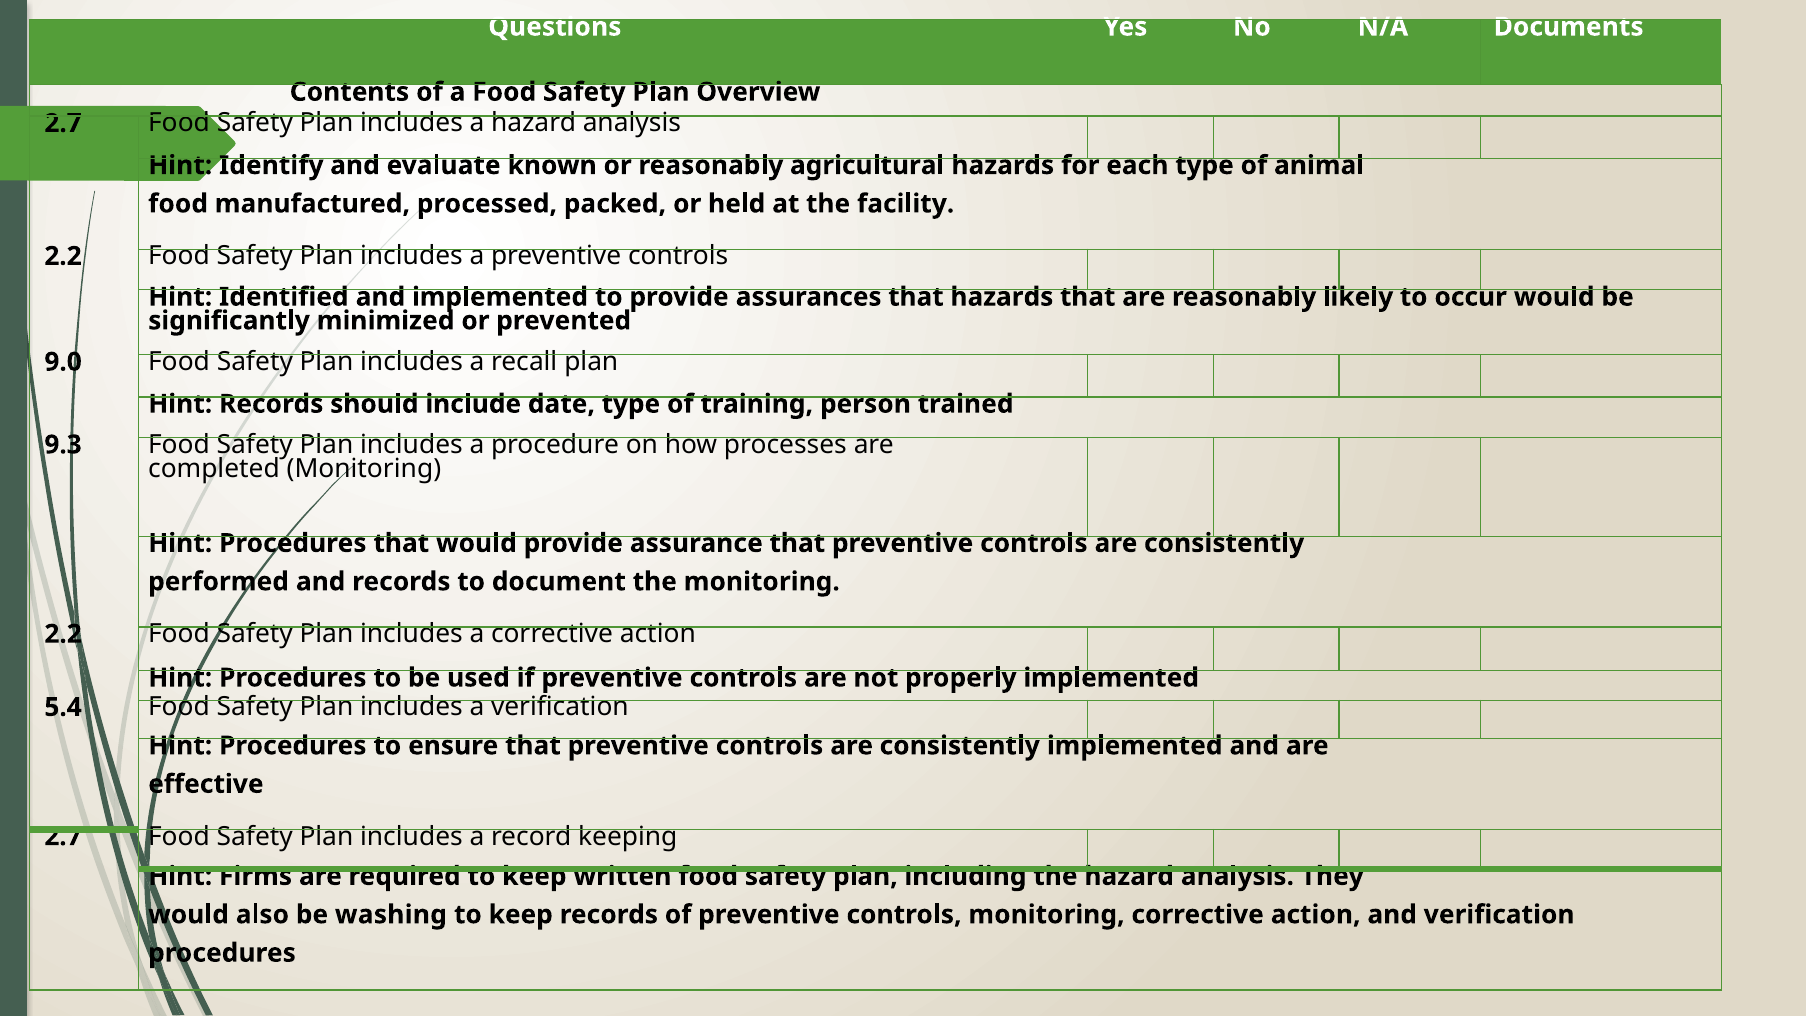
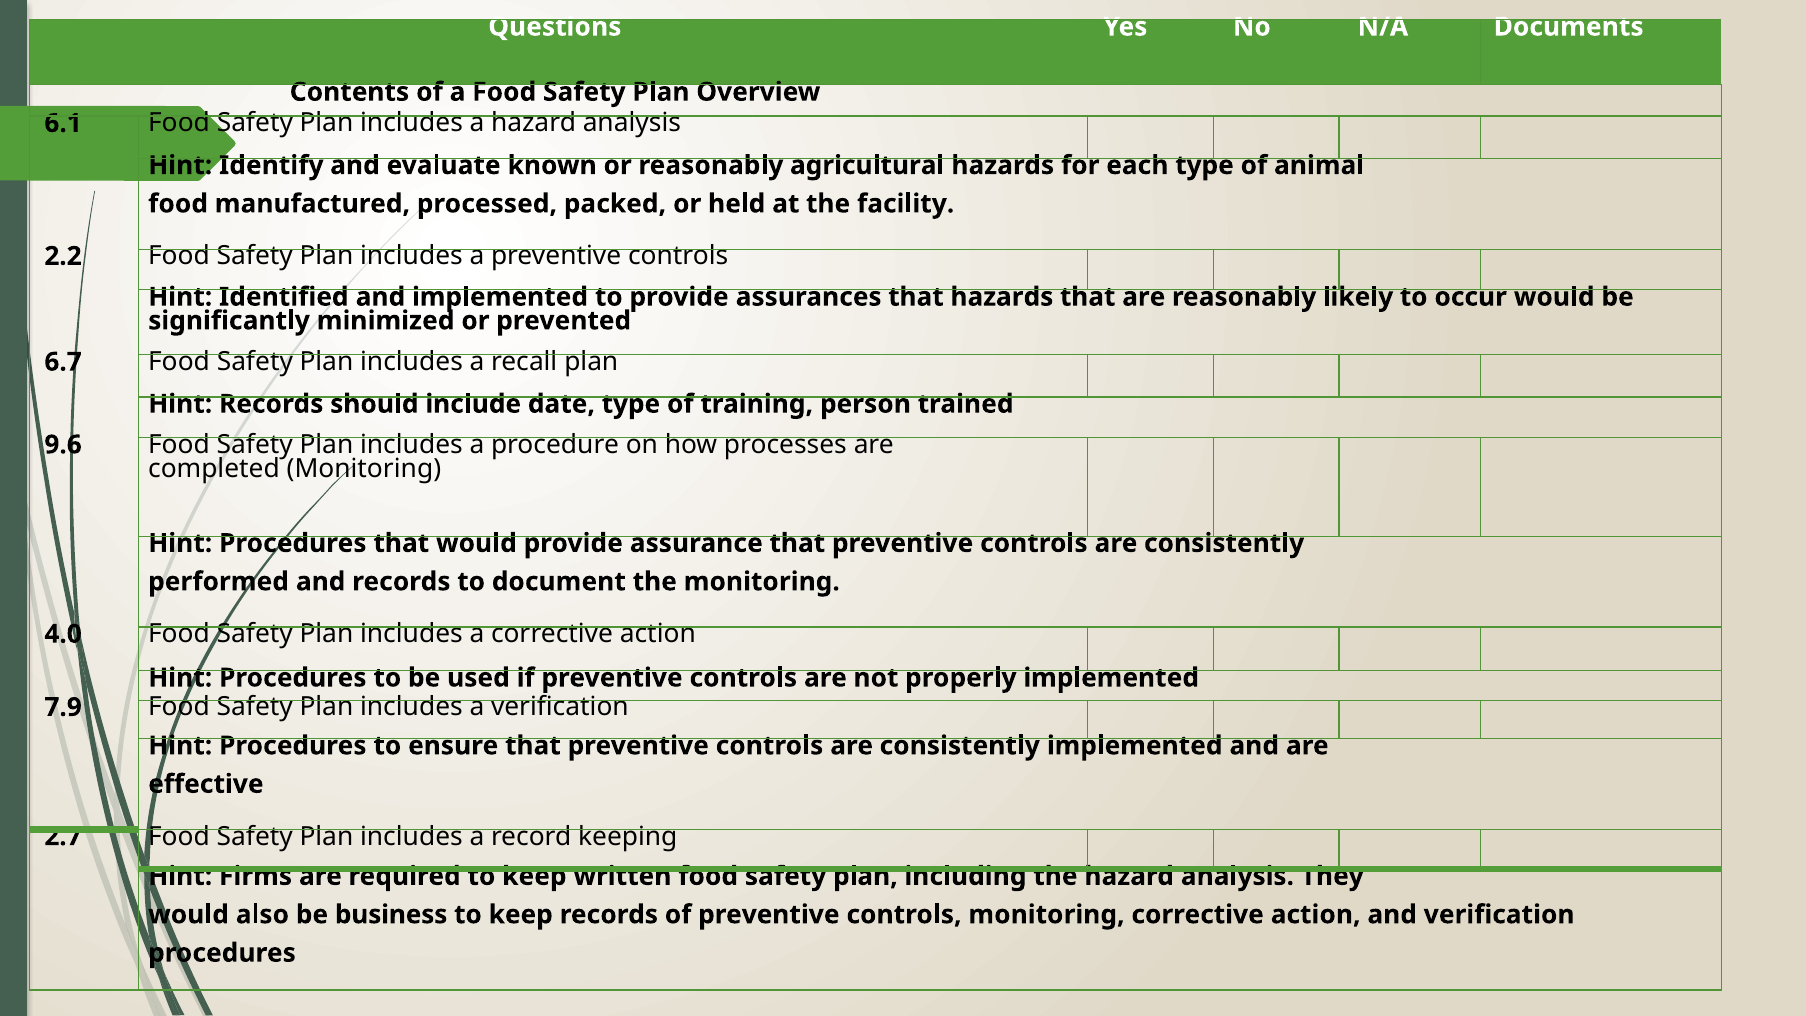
2.7 at (63, 123): 2.7 -> 6.1
9.0: 9.0 -> 6.7
9.3: 9.3 -> 9.6
2.2 at (63, 634): 2.2 -> 4.0
5.4: 5.4 -> 7.9
washing: washing -> business
